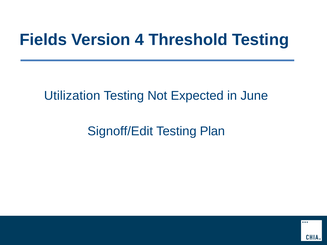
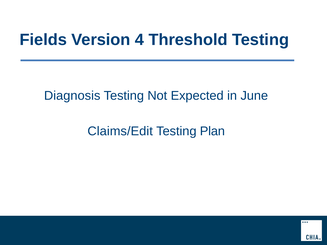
Utilization: Utilization -> Diagnosis
Signoff/Edit: Signoff/Edit -> Claims/Edit
